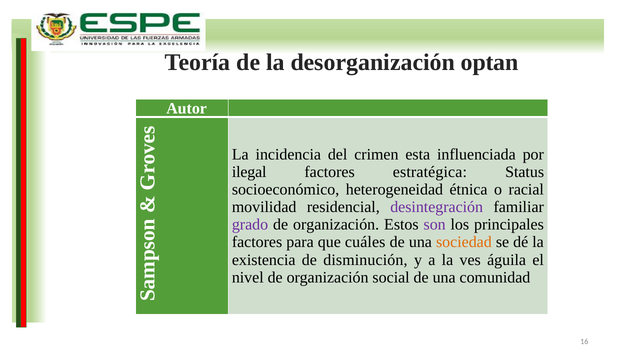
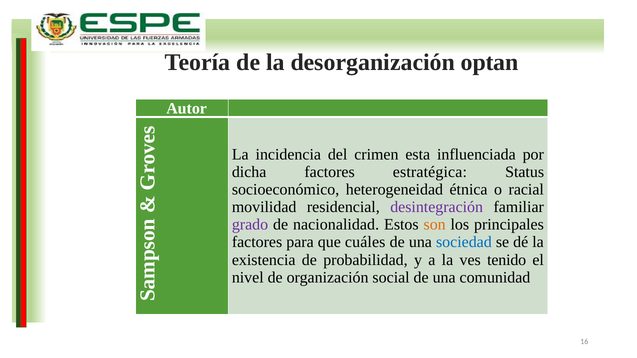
ilegal: ilegal -> dicha
organización at (336, 225): organización -> nacionalidad
son colour: purple -> orange
sociedad colour: orange -> blue
disminución: disminución -> probabilidad
águila: águila -> tenido
